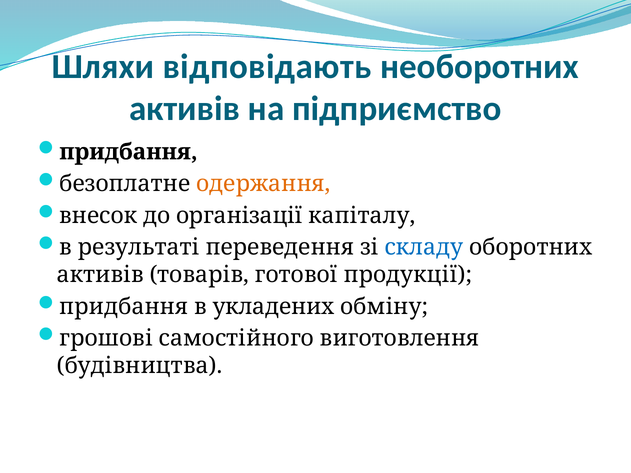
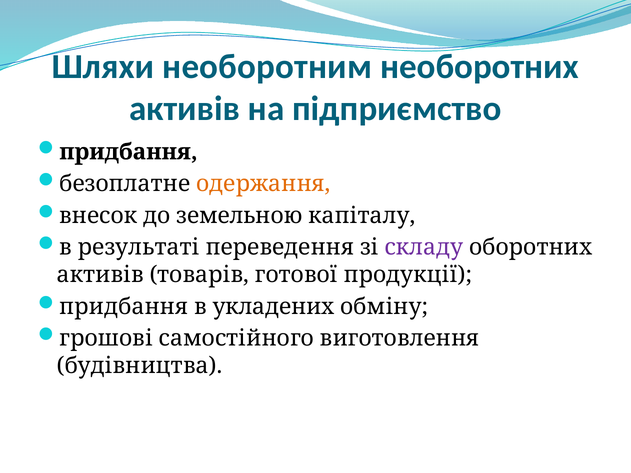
відповідають: відповідають -> необоротним
організації: організації -> земельною
складу colour: blue -> purple
